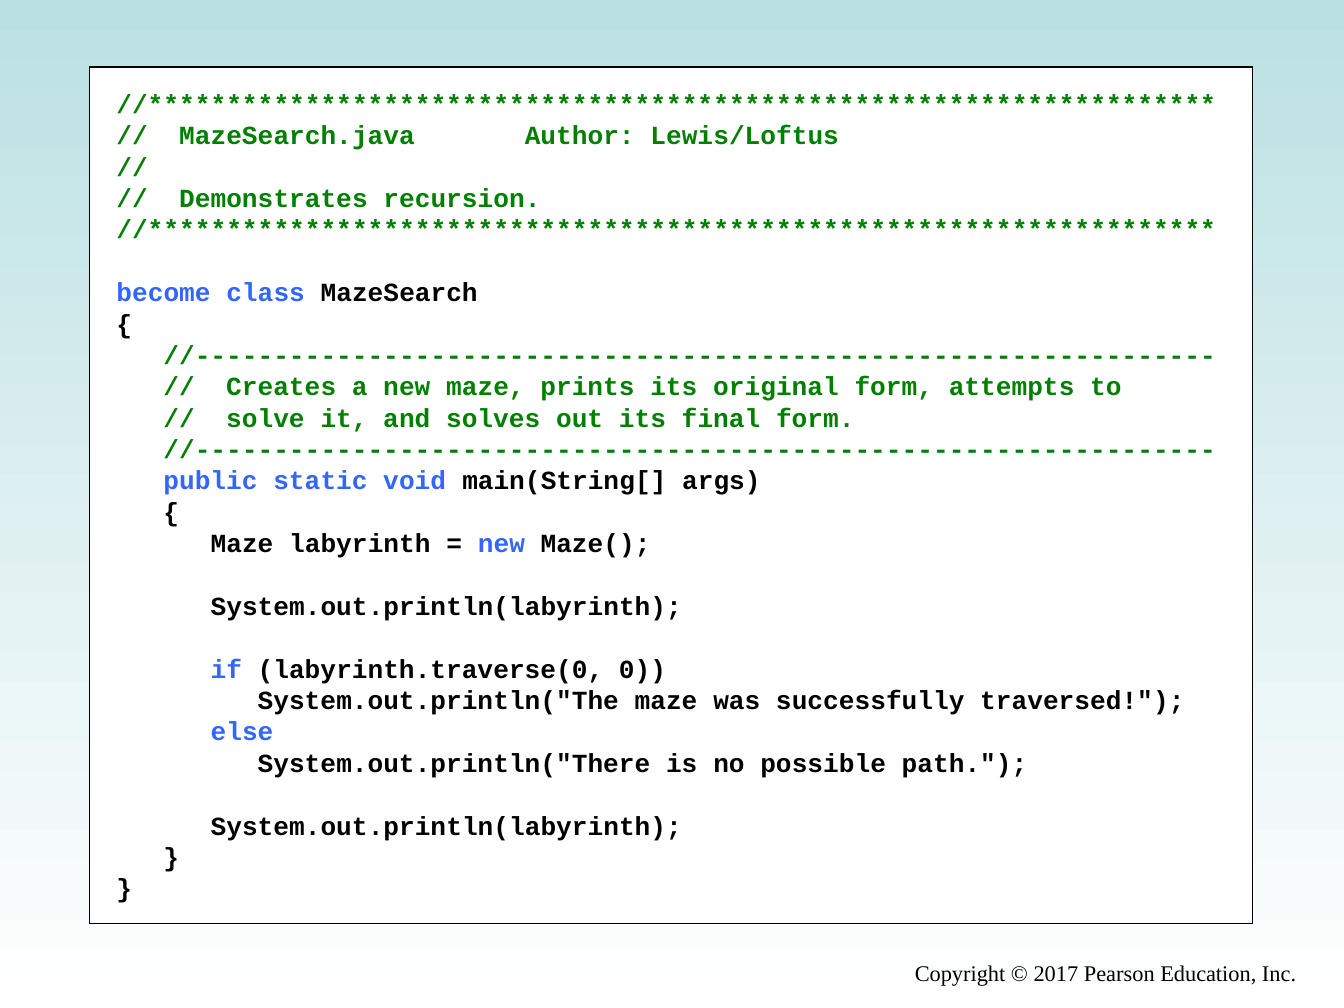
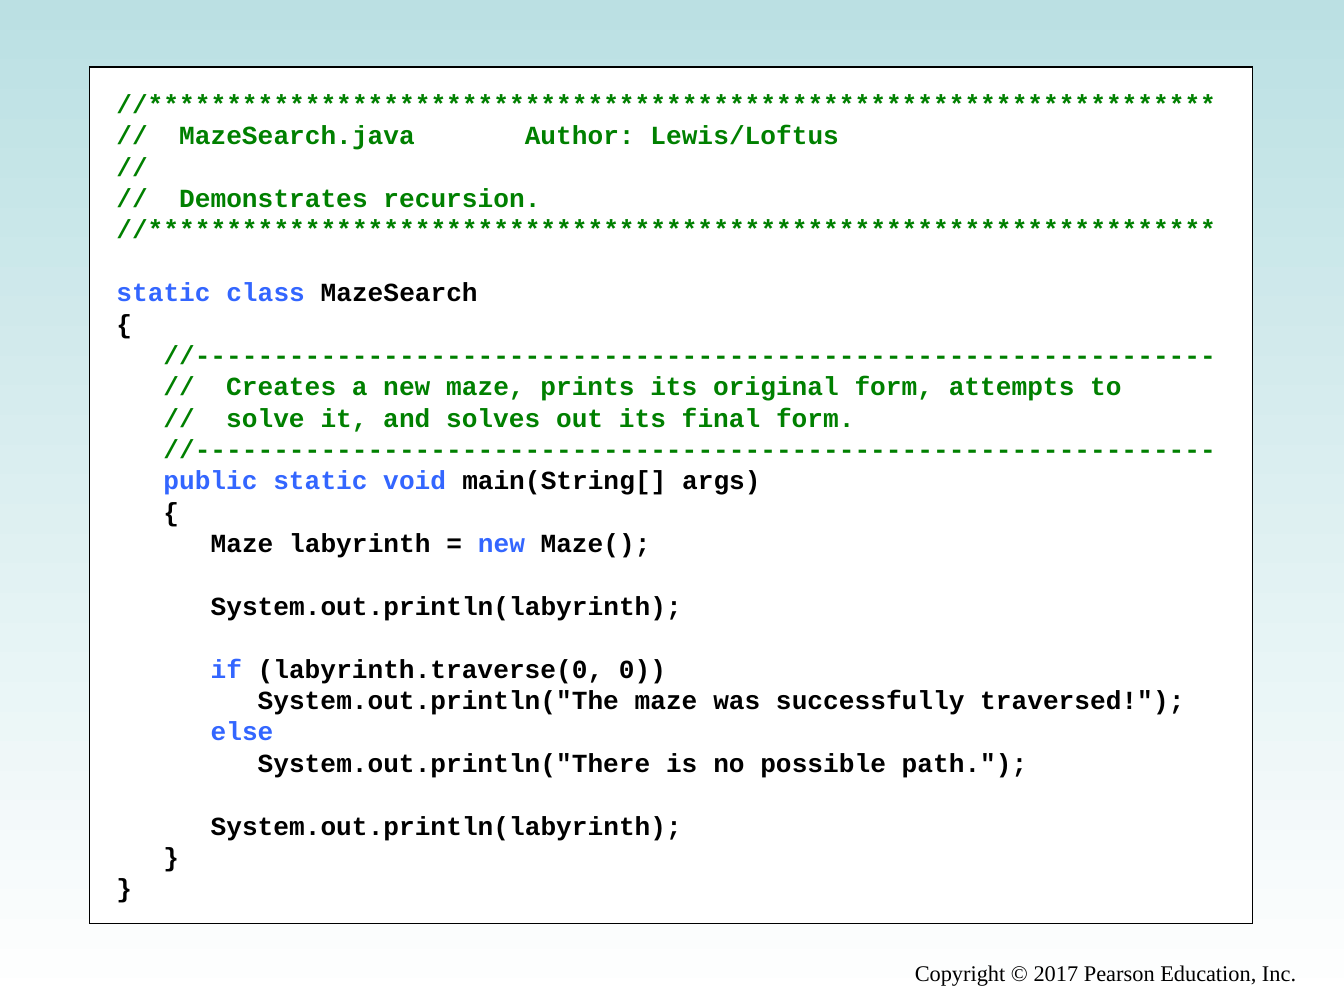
become at (164, 293): become -> static
